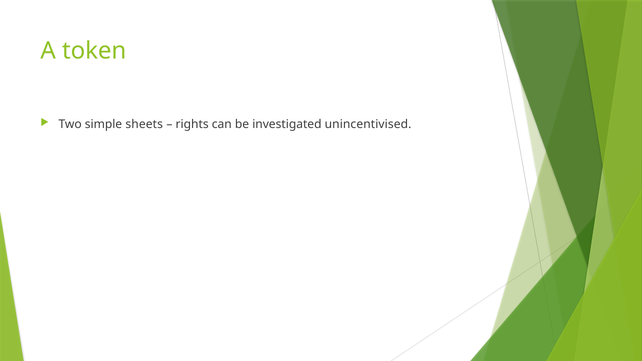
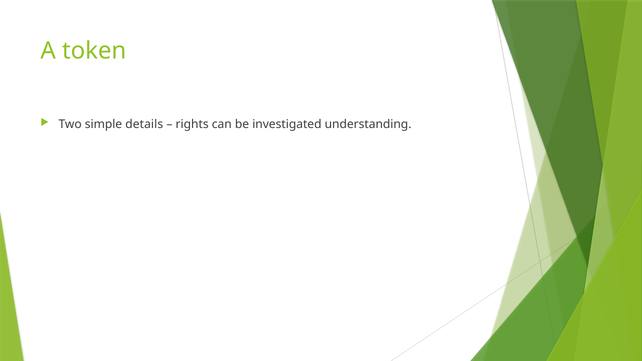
sheets: sheets -> details
unincentivised: unincentivised -> understanding
